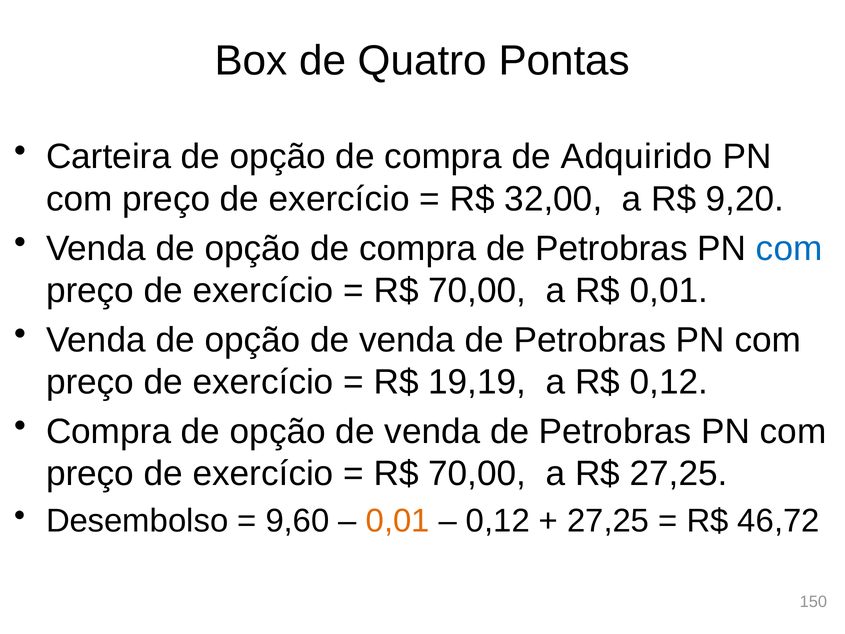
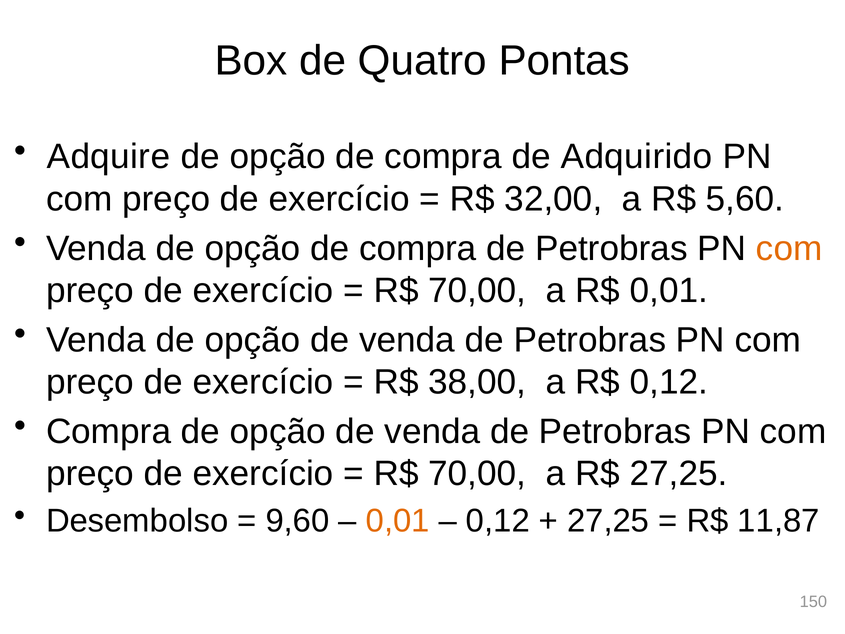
Carteira: Carteira -> Adquire
9,20: 9,20 -> 5,60
com at (789, 248) colour: blue -> orange
19,19: 19,19 -> 38,00
46,72: 46,72 -> 11,87
